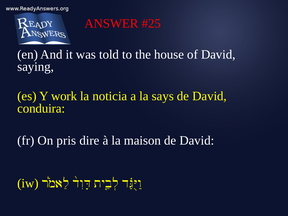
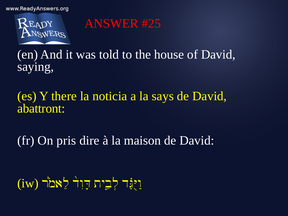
work: work -> there
conduira: conduira -> abattront
